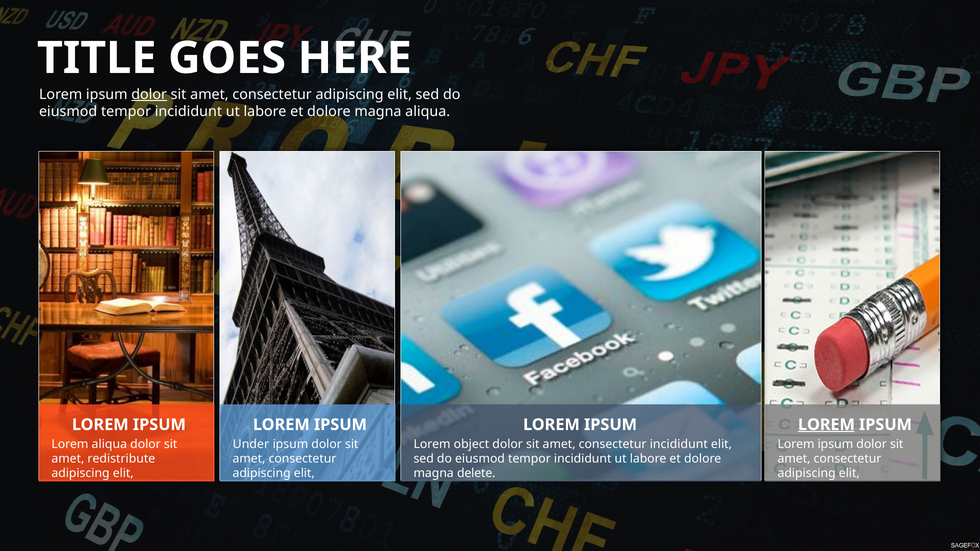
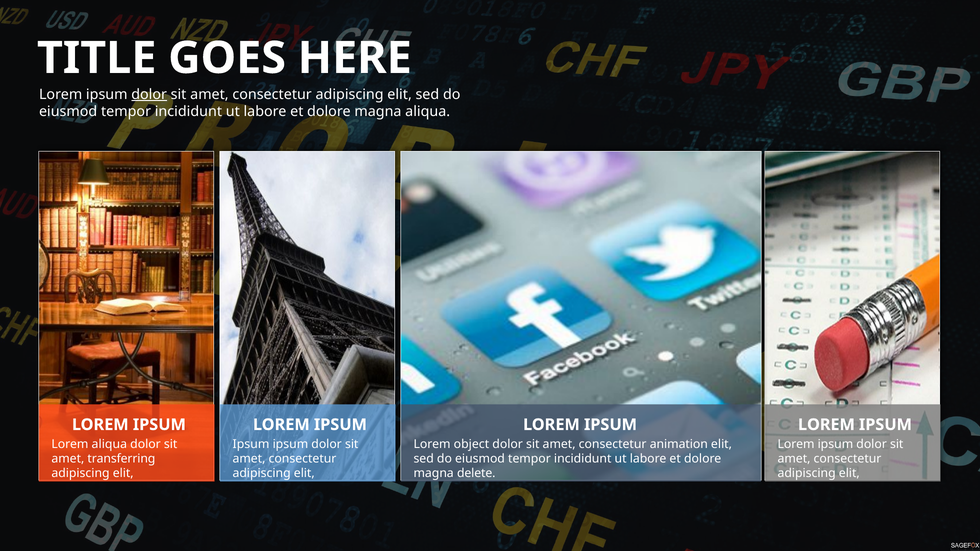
LOREM at (826, 425) underline: present -> none
Under at (251, 444): Under -> Ipsum
consectetur incididunt: incididunt -> animation
redistribute: redistribute -> transferring
